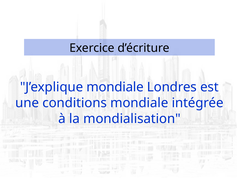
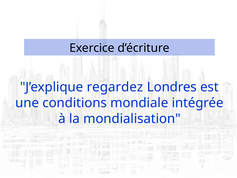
J’explique mondiale: mondiale -> regardez
